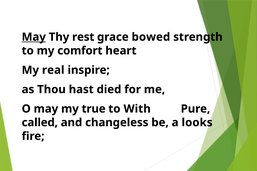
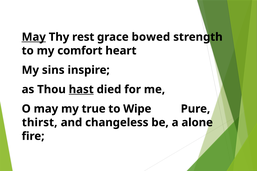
real: real -> sins
hast underline: none -> present
With: With -> Wipe
called: called -> thirst
looks: looks -> alone
